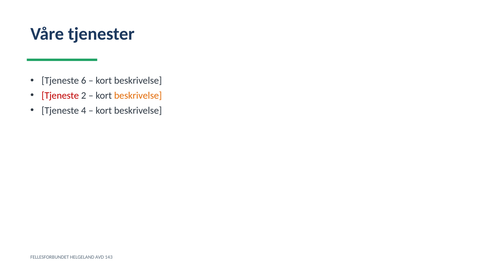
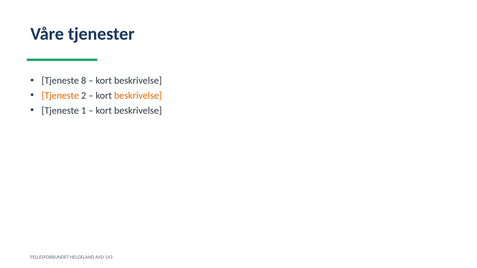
6: 6 -> 8
Tjeneste at (60, 96) colour: red -> orange
4: 4 -> 1
